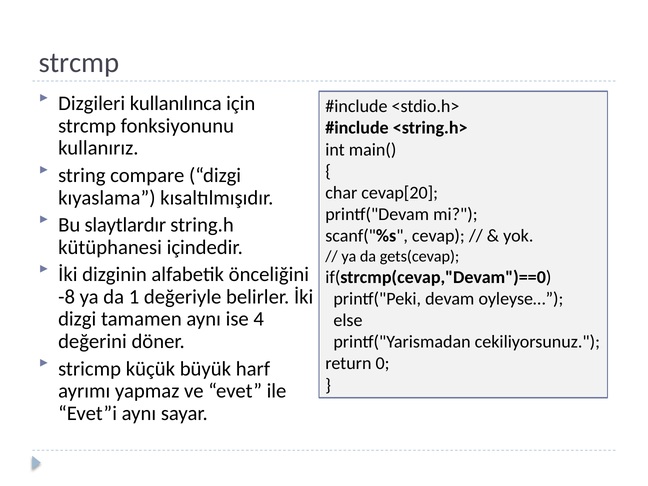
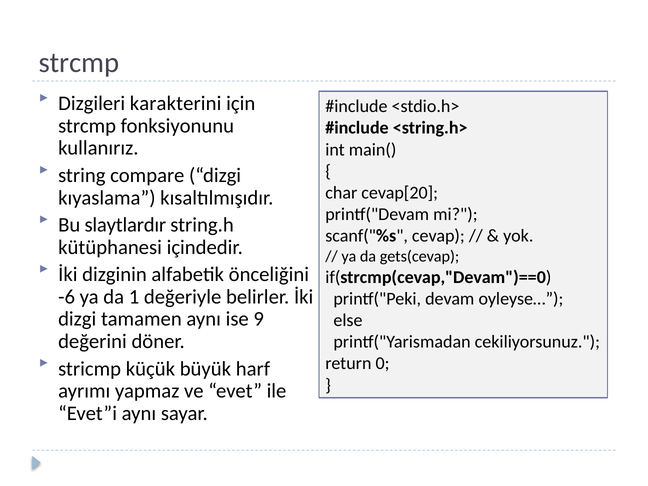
kullanılınca: kullanılınca -> karakterini
-8: -8 -> -6
4: 4 -> 9
